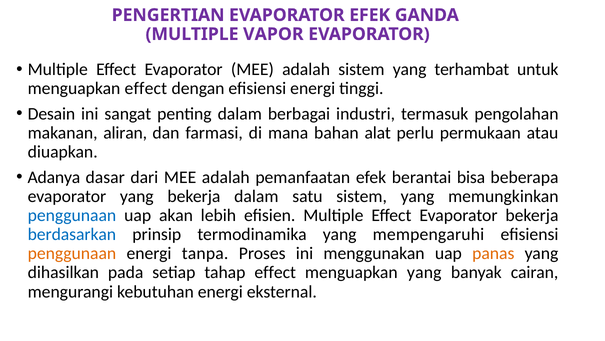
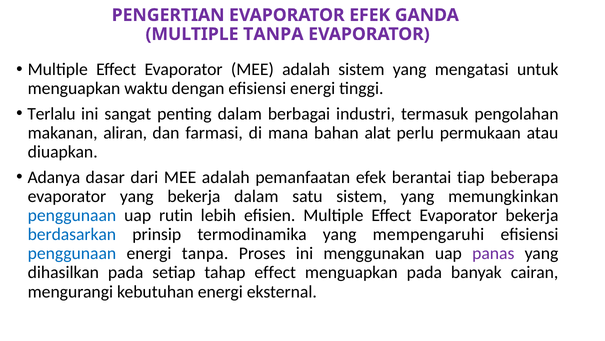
MULTIPLE VAPOR: VAPOR -> TANPA
terhambat: terhambat -> mengatasi
menguapkan effect: effect -> waktu
Desain: Desain -> Terlalu
bisa: bisa -> tiap
akan: akan -> rutin
penggunaan at (72, 253) colour: orange -> blue
panas colour: orange -> purple
menguapkan yang: yang -> pada
